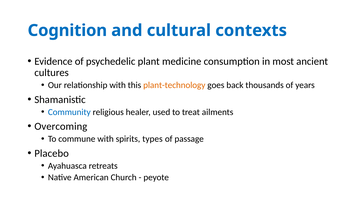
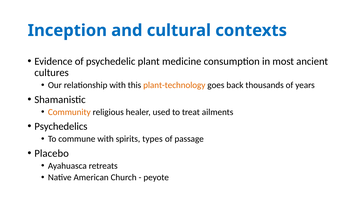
Cognition: Cognition -> Inception
Community colour: blue -> orange
Overcoming: Overcoming -> Psychedelics
